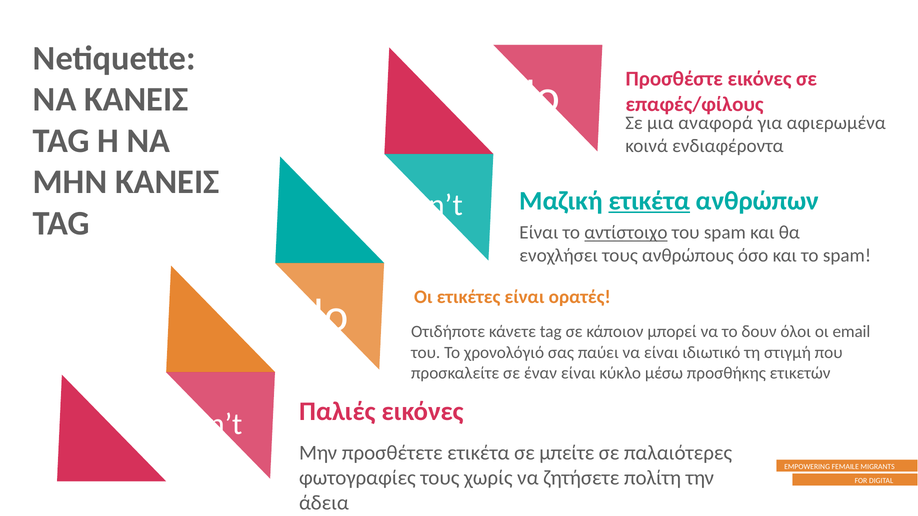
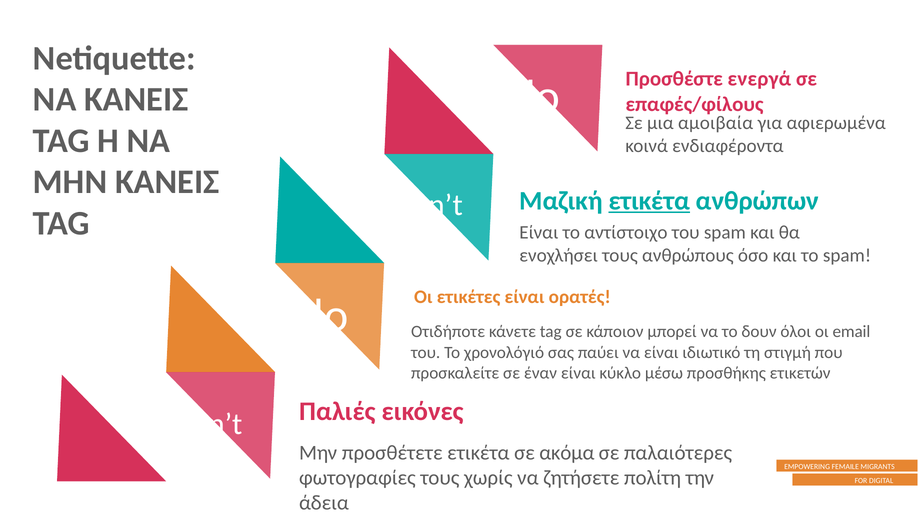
Προσθέστε εικόνες: εικόνες -> ενεργά
αναφορά: αναφορά -> αμοιβαία
αντίστοιχο underline: present -> none
μπείτε: μπείτε -> ακόμα
